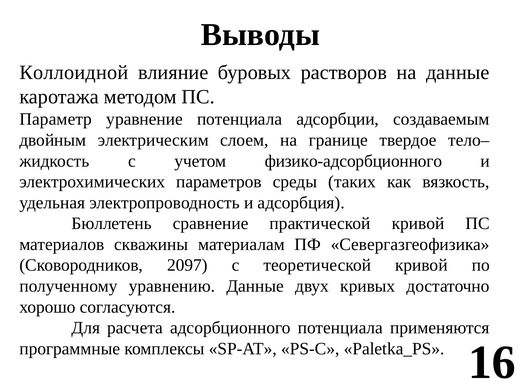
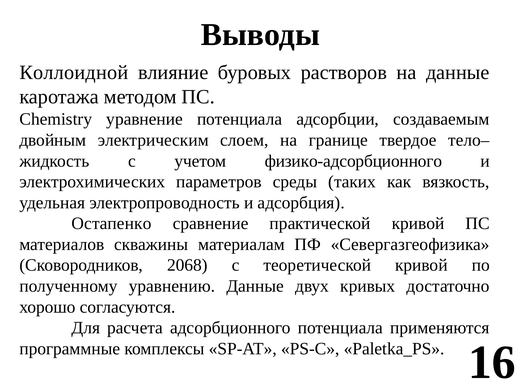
Параметр: Параметр -> Chemistry
Бюллетень: Бюллетень -> Остапенко
2097: 2097 -> 2068
